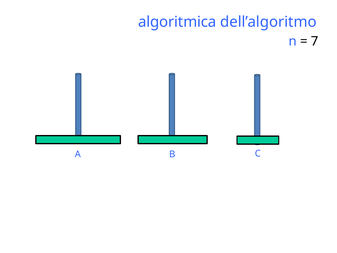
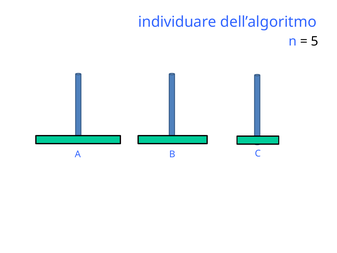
algoritmica: algoritmica -> individuare
7: 7 -> 5
